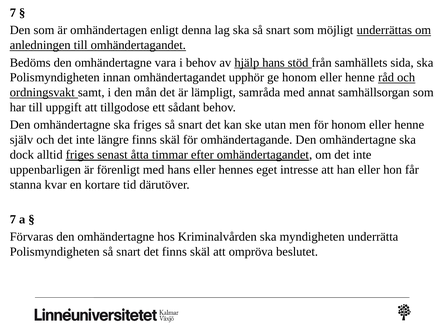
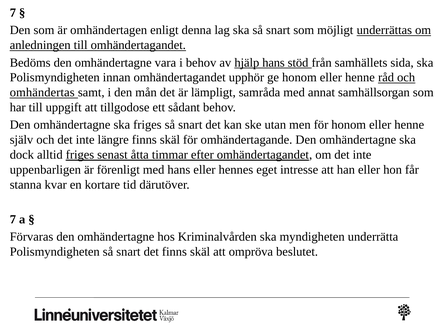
ordningsvakt: ordningsvakt -> omhändertas
